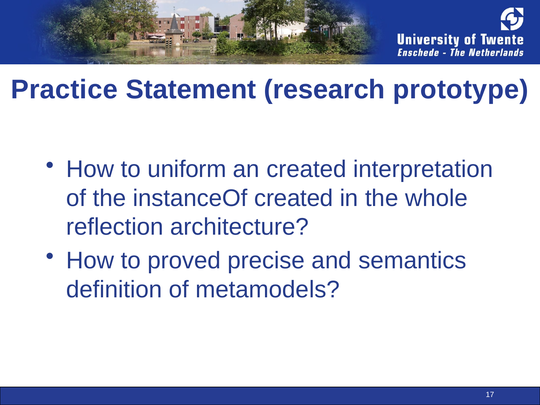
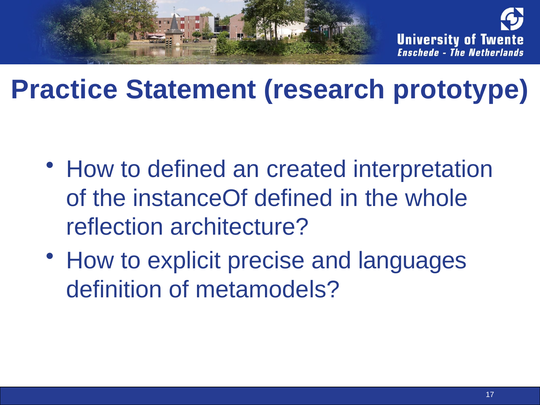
to uniform: uniform -> defined
instanceOf created: created -> defined
proved: proved -> explicit
semantics: semantics -> languages
